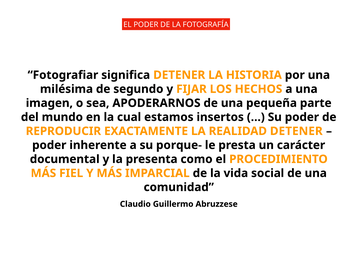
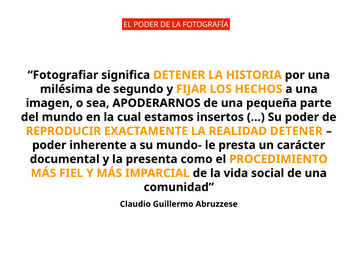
porque-: porque- -> mundo-
